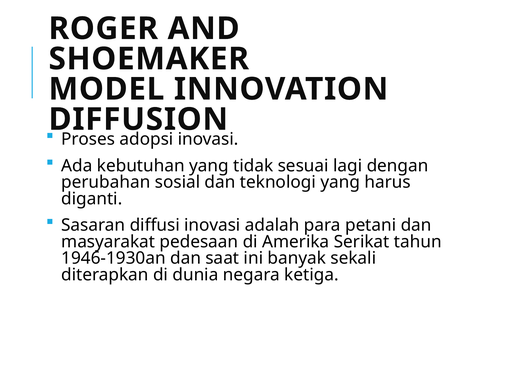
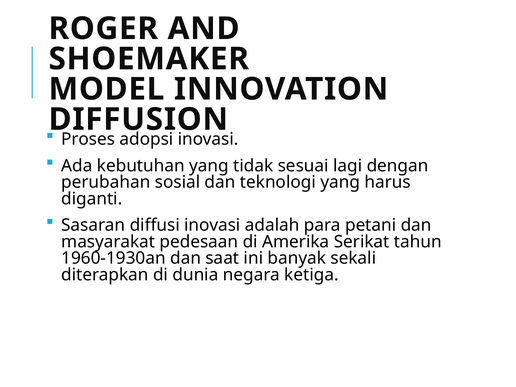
1946-1930an: 1946-1930an -> 1960-1930an
